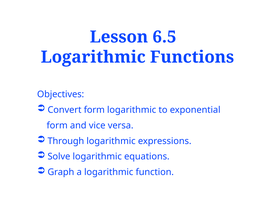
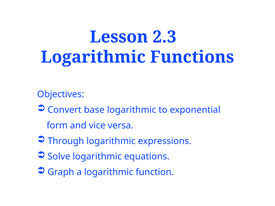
6.5: 6.5 -> 2.3
Convert form: form -> base
